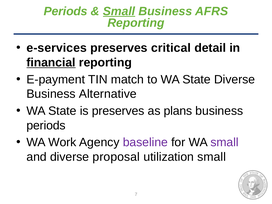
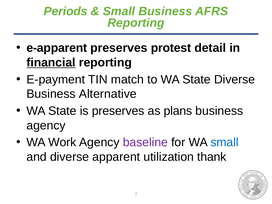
Small at (119, 11) underline: present -> none
e-services: e-services -> e-apparent
critical: critical -> protest
periods at (46, 125): periods -> agency
small at (225, 142) colour: purple -> blue
proposal: proposal -> apparent
utilization small: small -> thank
